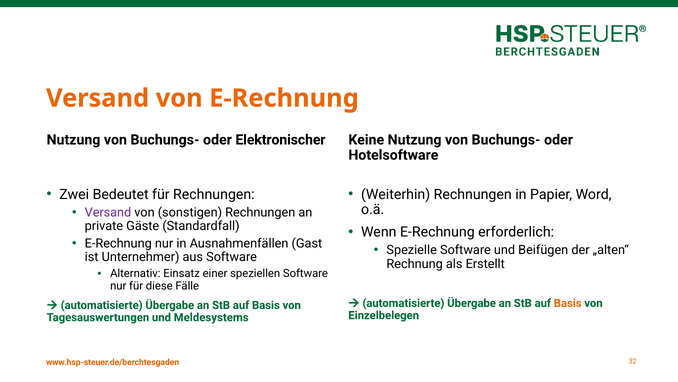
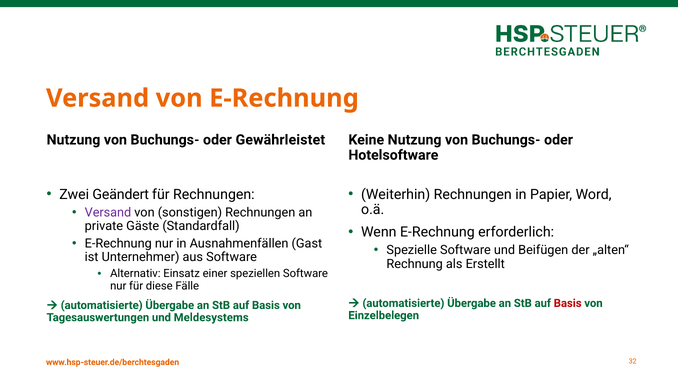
Elektronischer: Elektronischer -> Gewährleistet
Bedeutet: Bedeutet -> Geändert
Basis at (568, 303) colour: orange -> red
